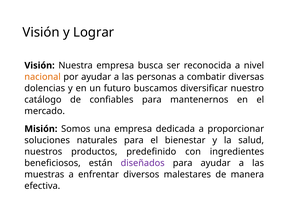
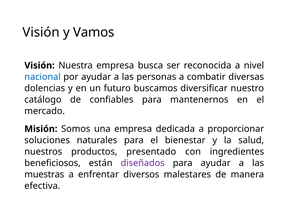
Lograr: Lograr -> Vamos
nacional colour: orange -> blue
predefinido: predefinido -> presentado
